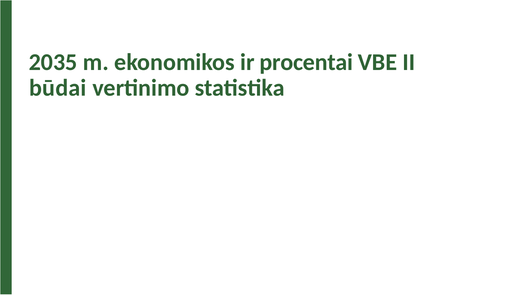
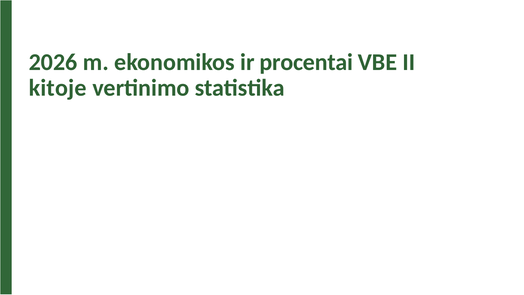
2035: 2035 -> 2026
būdai: būdai -> kitoje
